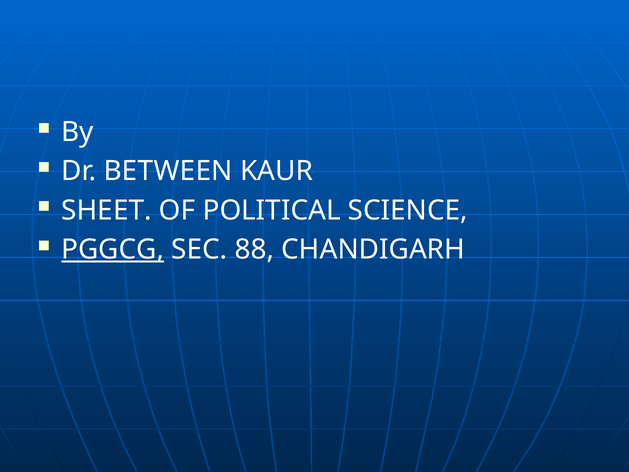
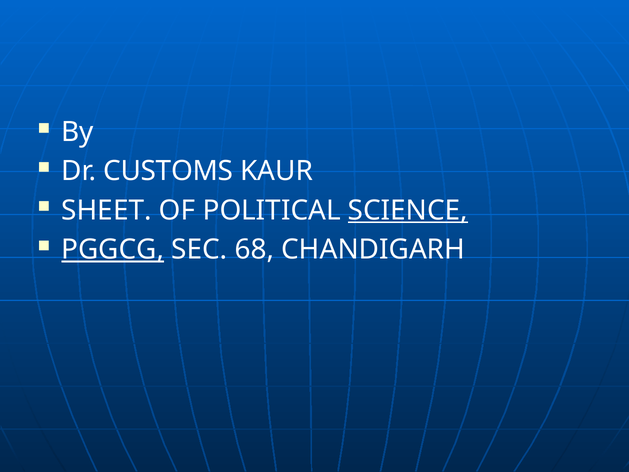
BETWEEN: BETWEEN -> CUSTOMS
SCIENCE underline: none -> present
88: 88 -> 68
